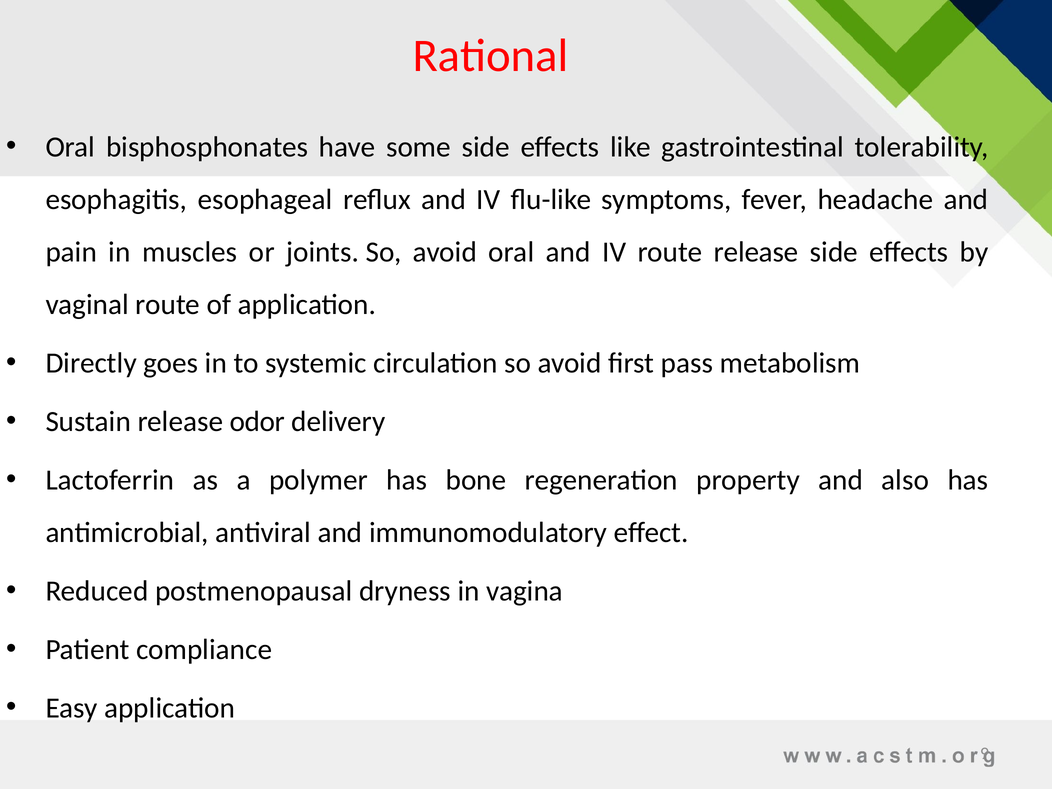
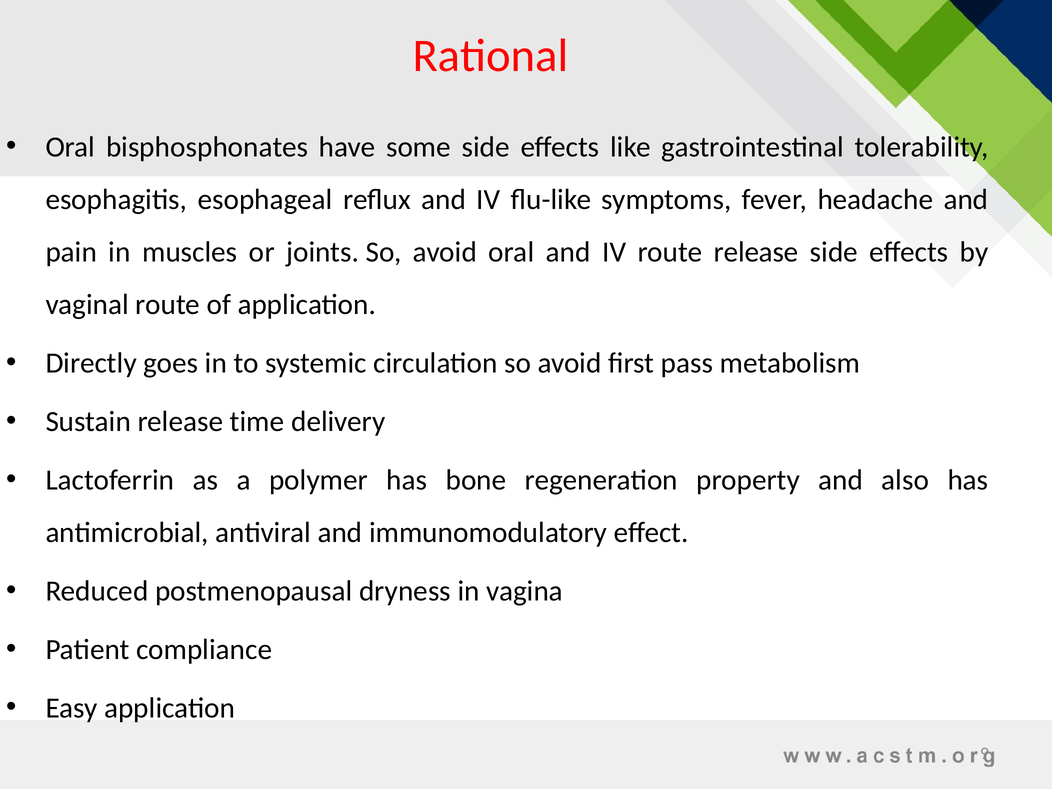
odor: odor -> time
